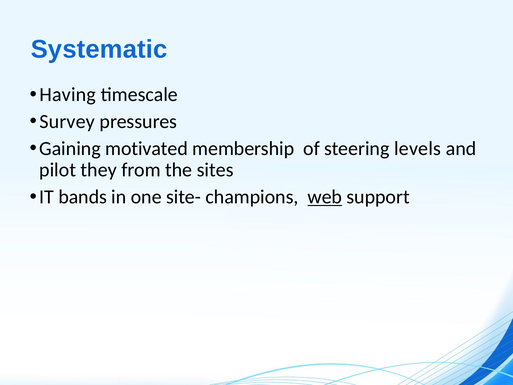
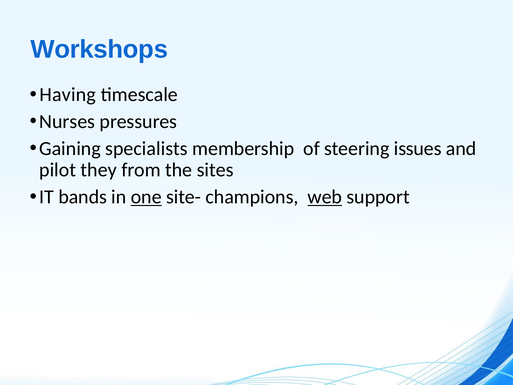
Systematic: Systematic -> Workshops
Survey: Survey -> Nurses
motivated: motivated -> specialists
levels: levels -> issues
one underline: none -> present
